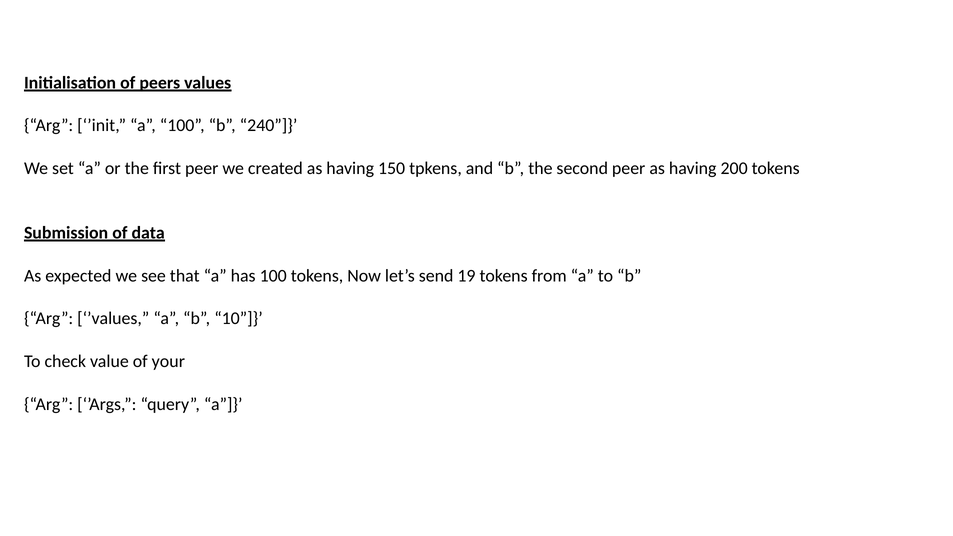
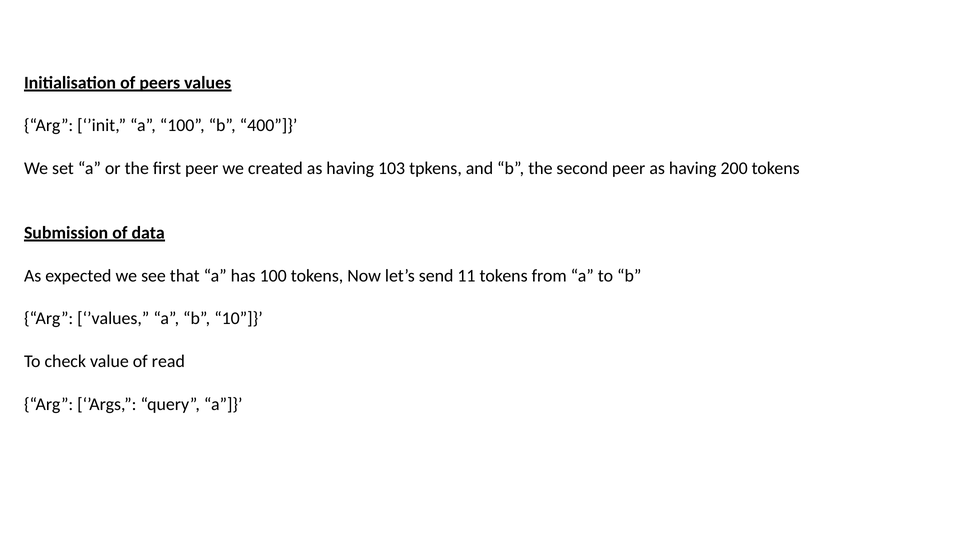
240: 240 -> 400
150: 150 -> 103
19: 19 -> 11
your: your -> read
